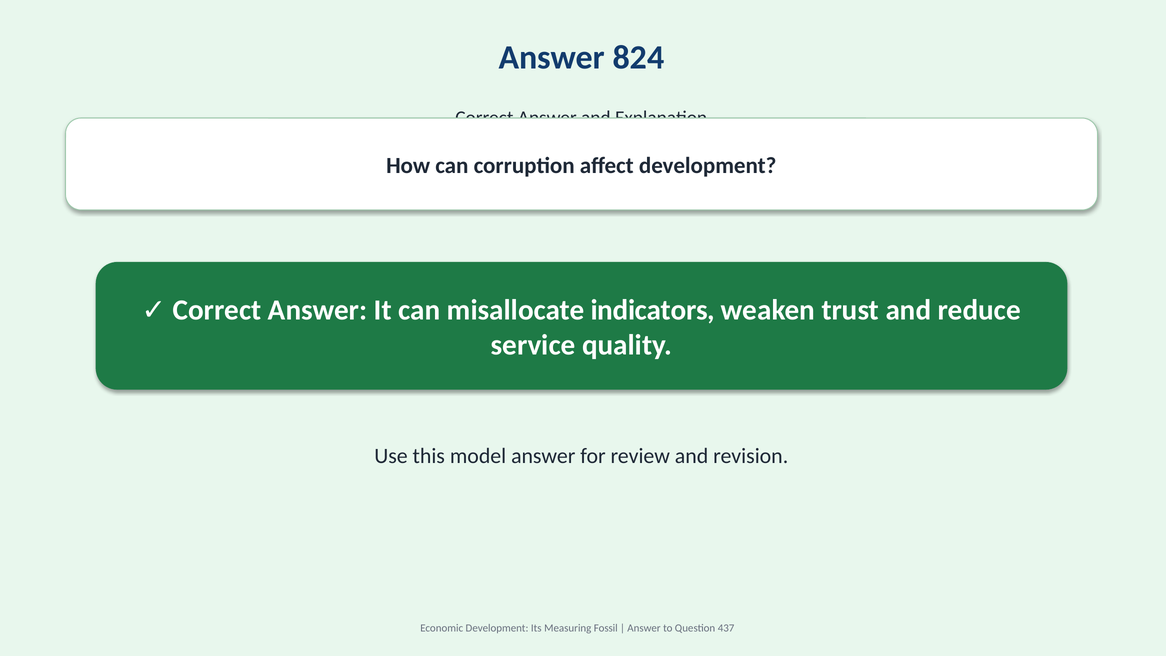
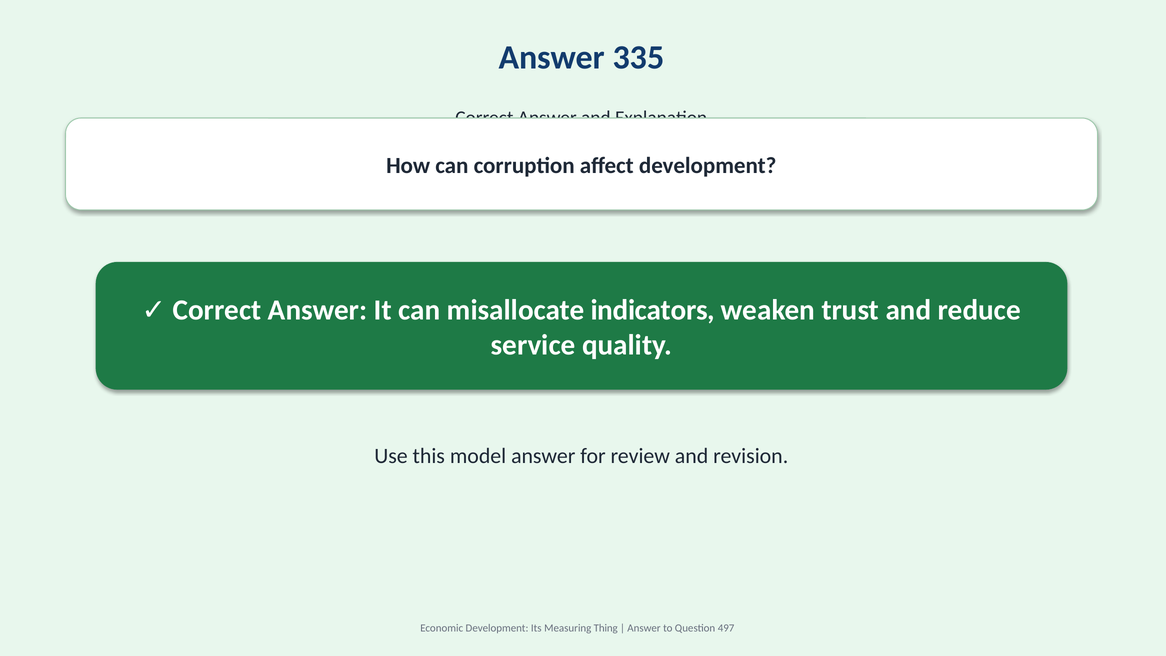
824: 824 -> 335
Fossil: Fossil -> Thing
437: 437 -> 497
